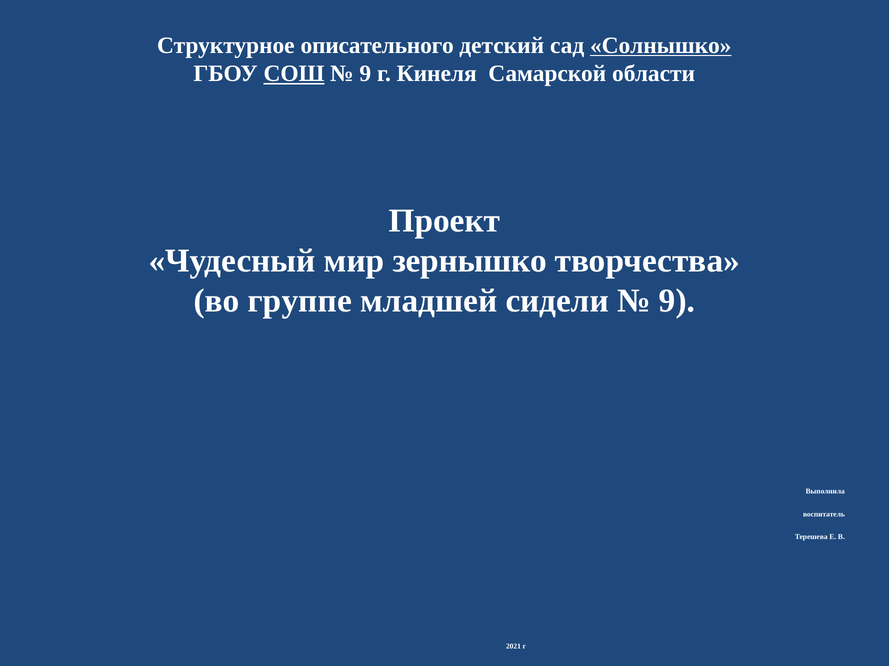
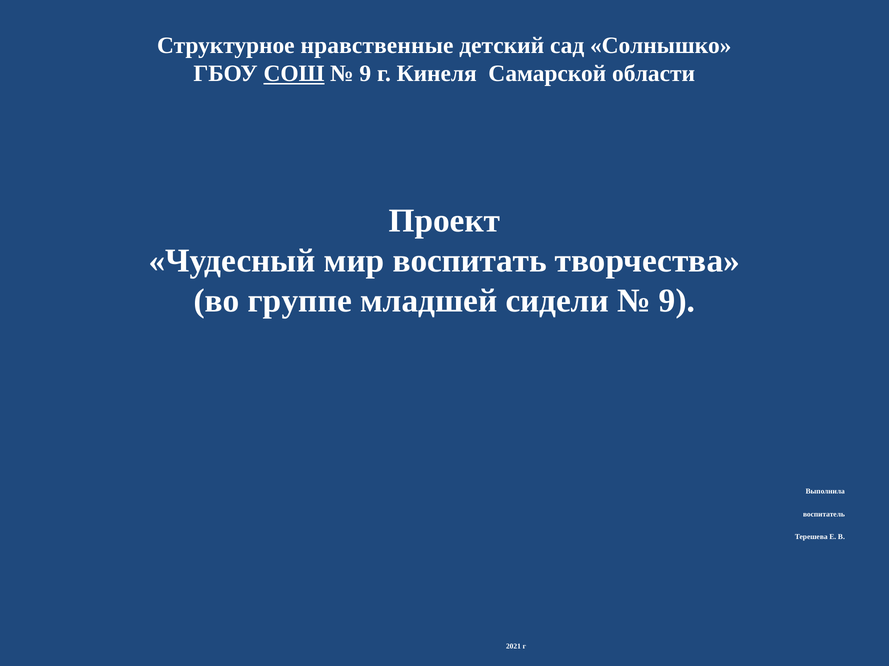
описательного: описательного -> нравственные
Солнышко underline: present -> none
зернышко: зернышко -> воспитать
